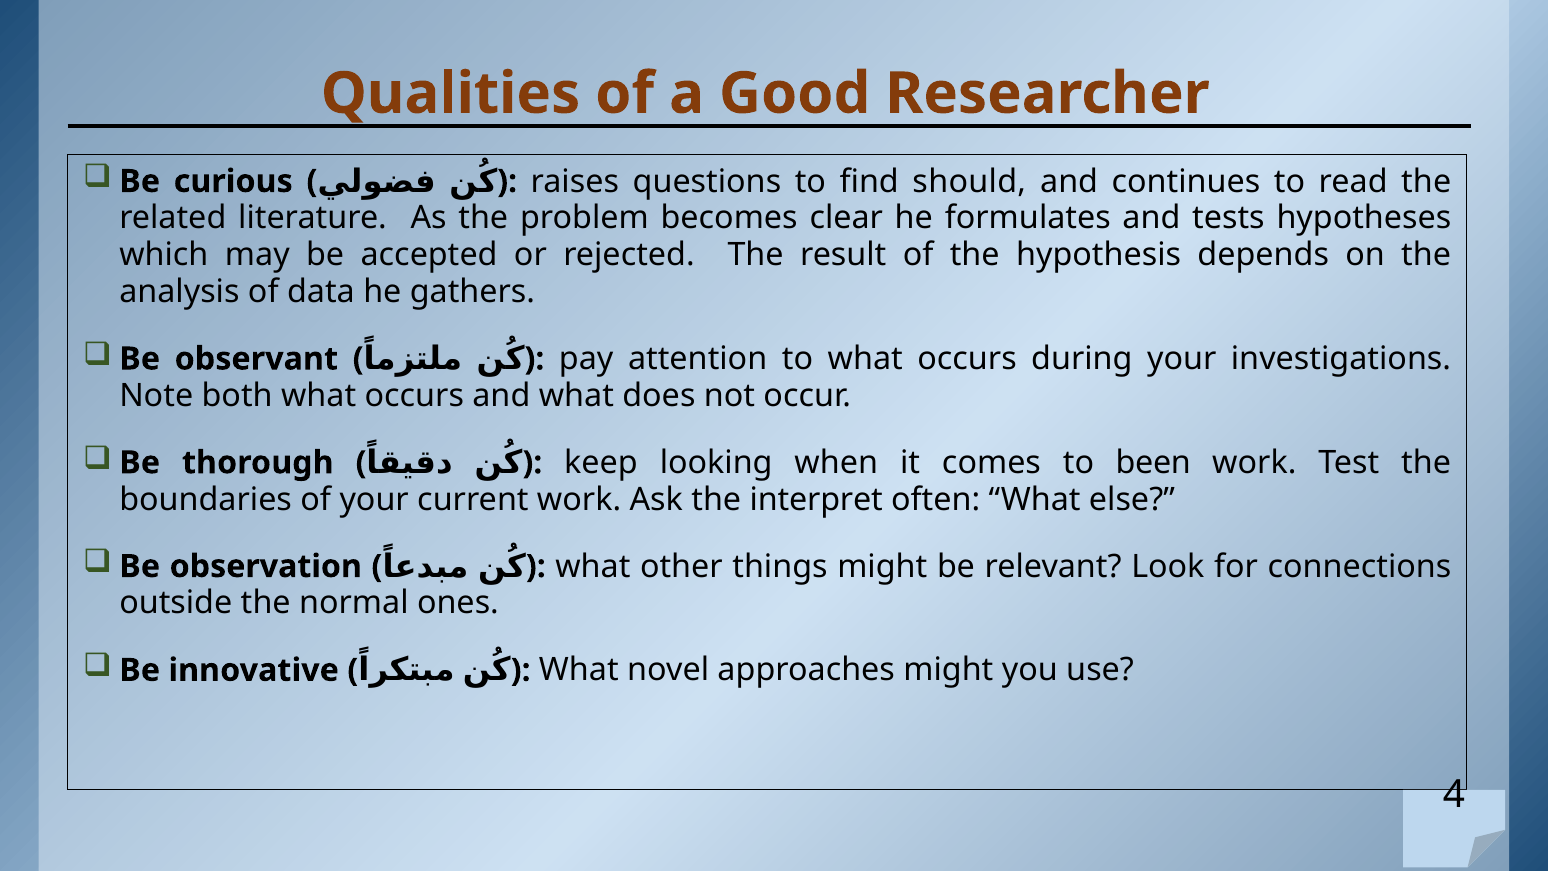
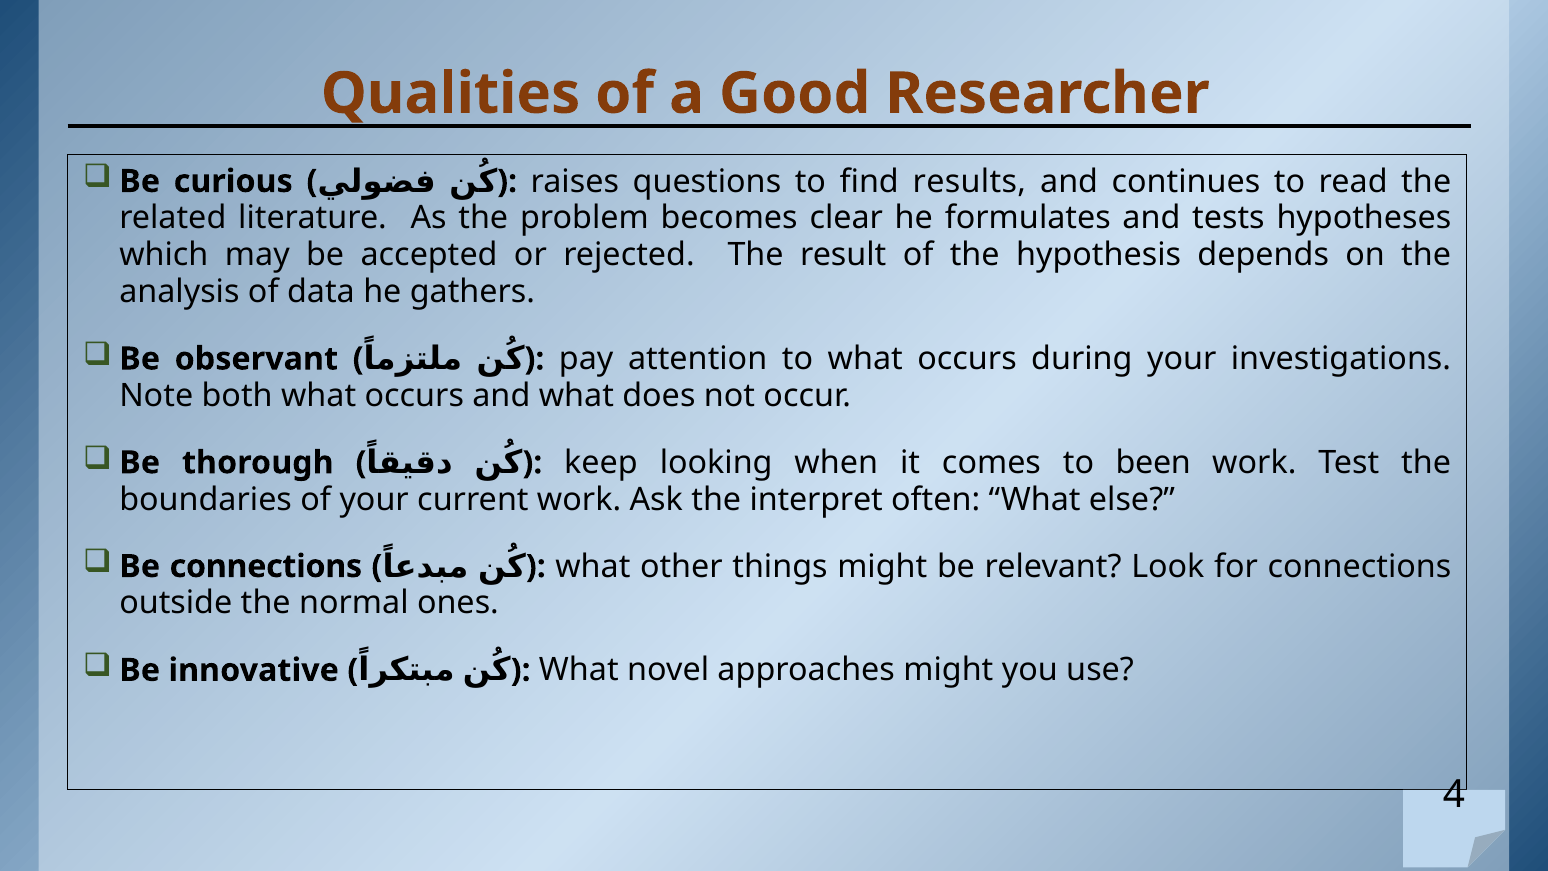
should: should -> results
Be observation: observation -> connections
